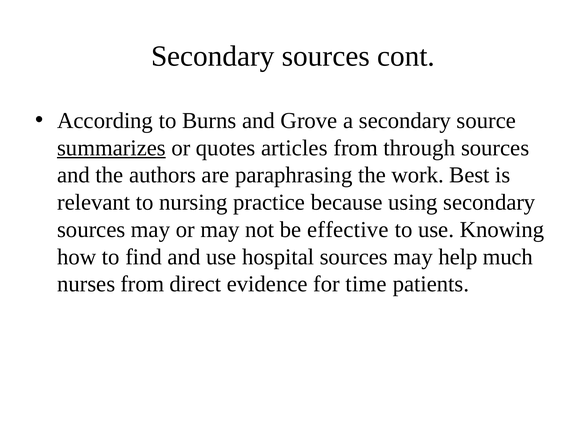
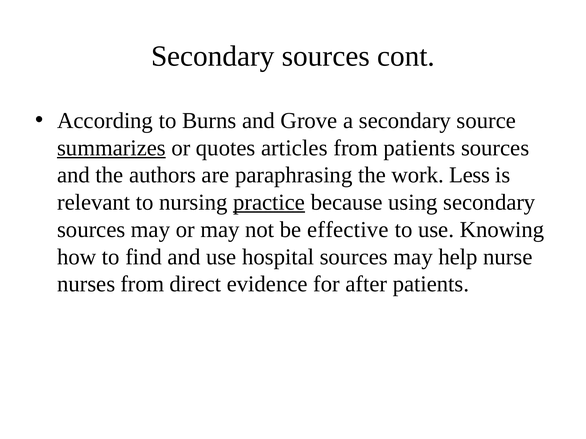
from through: through -> patients
Best: Best -> Less
practice underline: none -> present
much: much -> nurse
time: time -> after
